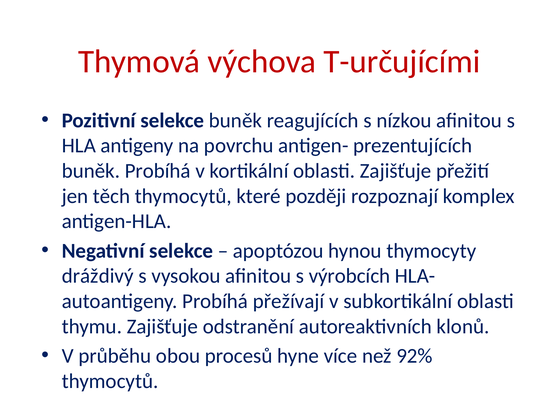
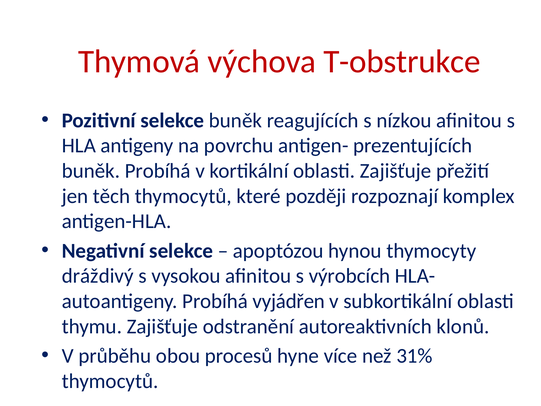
T-určujícími: T-určujícími -> T-obstrukce
přežívají: přežívají -> vyjádřen
92%: 92% -> 31%
